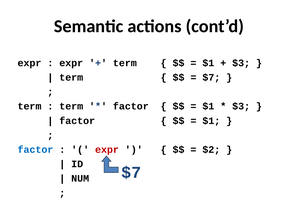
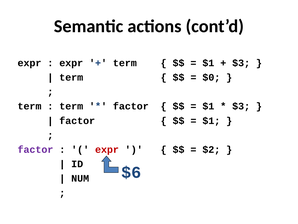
$7 at (211, 77): $7 -> $0
factor at (35, 149) colour: blue -> purple
$7 at (131, 172): $7 -> $6
